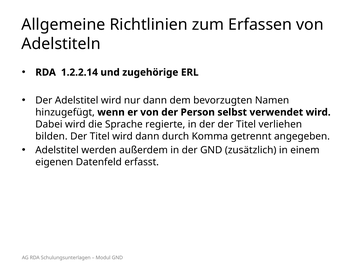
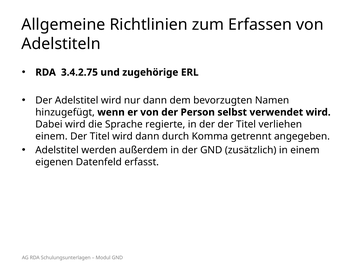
1.2.2.14: 1.2.2.14 -> 3.4.2.75
bilden at (51, 136): bilden -> einem
